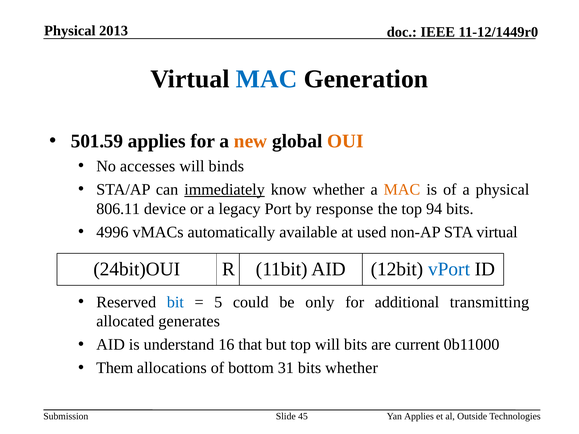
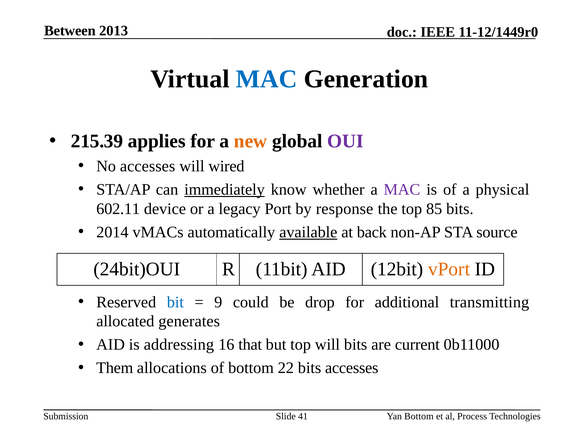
Physical at (70, 31): Physical -> Between
501.59: 501.59 -> 215.39
OUI colour: orange -> purple
binds: binds -> wired
MAC at (402, 190) colour: orange -> purple
806.11: 806.11 -> 602.11
94: 94 -> 85
4996: 4996 -> 2014
available underline: none -> present
used: used -> back
STA virtual: virtual -> source
vPort colour: blue -> orange
5: 5 -> 9
only: only -> drop
understand: understand -> addressing
31: 31 -> 22
bits whether: whether -> accesses
45: 45 -> 41
Yan Applies: Applies -> Bottom
Outside: Outside -> Process
